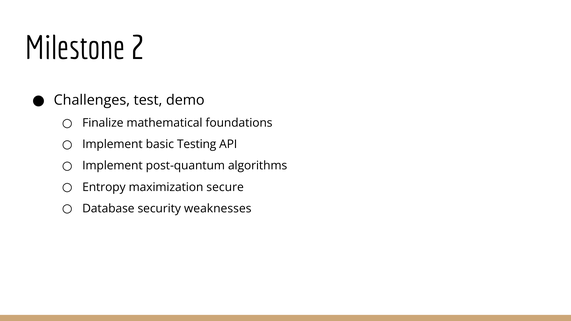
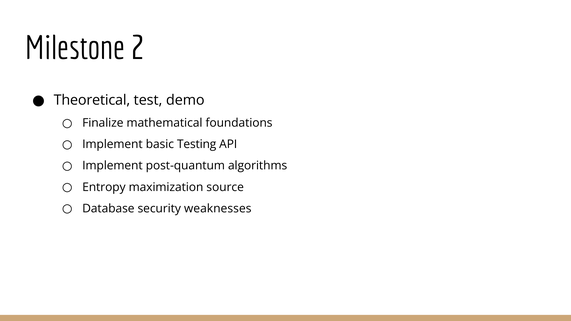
Challenges: Challenges -> Theoretical
secure: secure -> source
